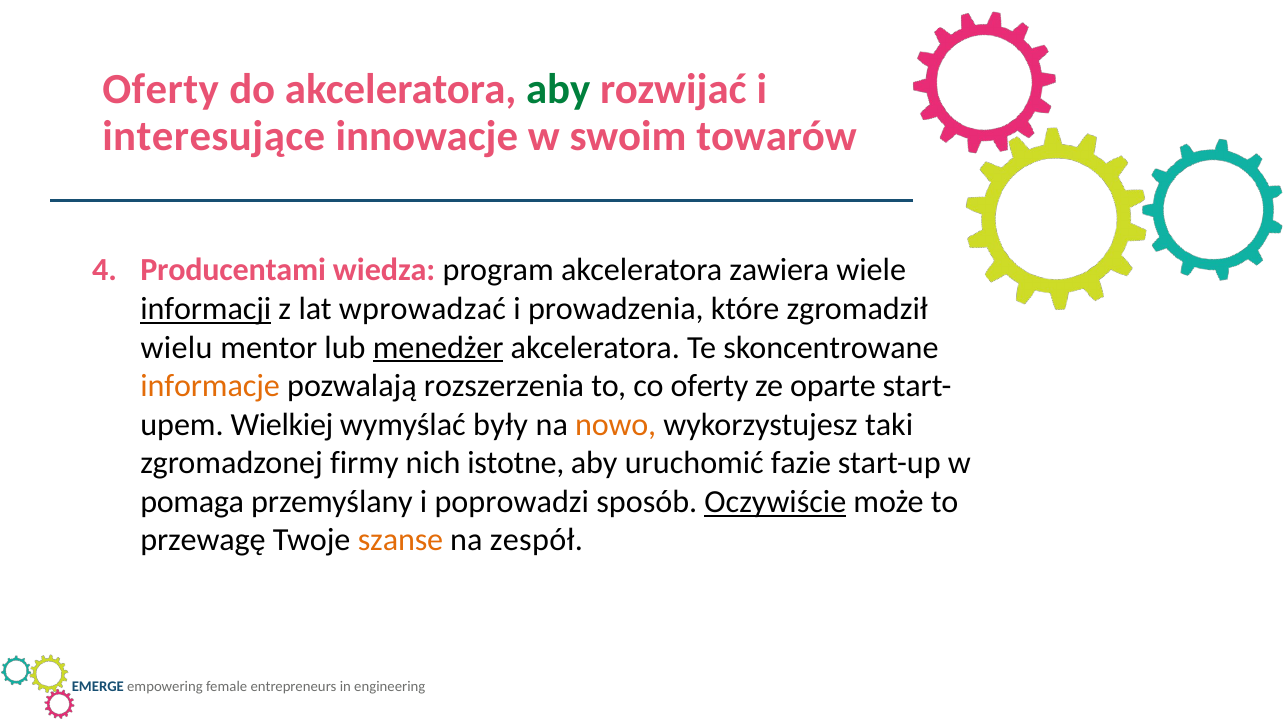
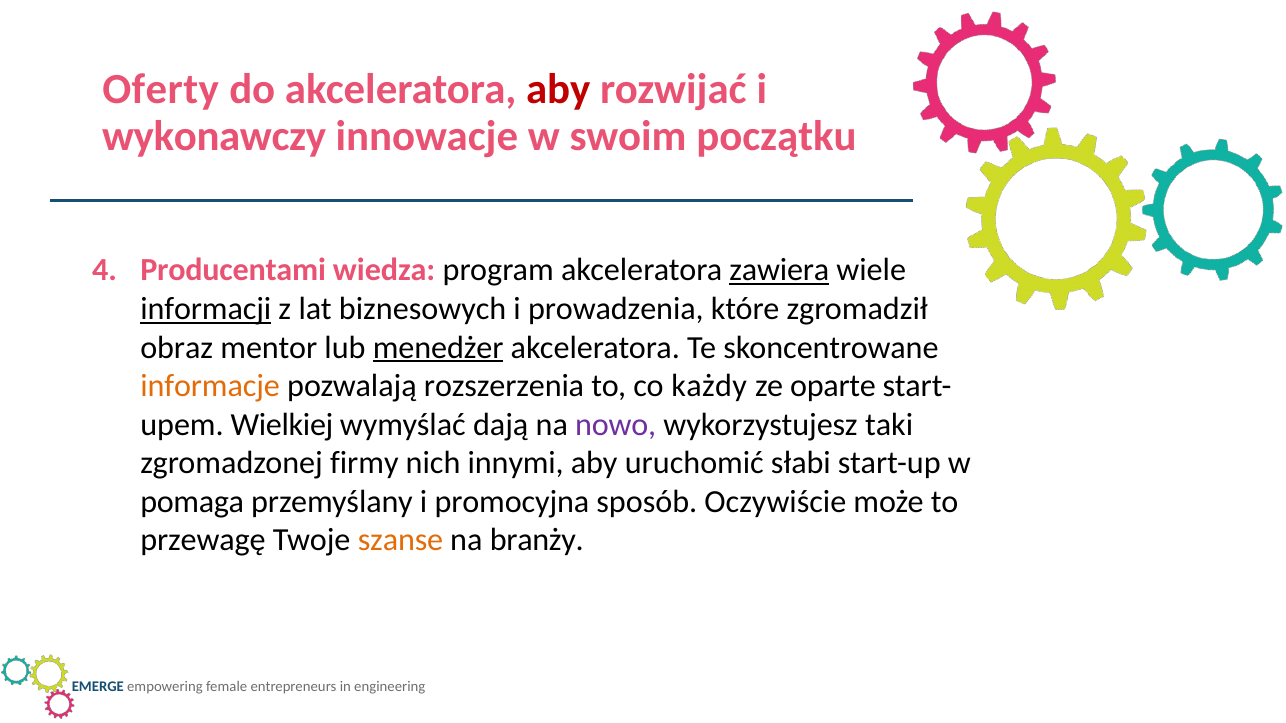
aby at (558, 90) colour: green -> red
interesujące: interesujące -> wykonawczy
towarów: towarów -> początku
zawiera underline: none -> present
wprowadzać: wprowadzać -> biznesowych
wielu: wielu -> obraz
co oferty: oferty -> każdy
były: były -> dają
nowo colour: orange -> purple
istotne: istotne -> innymi
fazie: fazie -> słabi
poprowadzi: poprowadzi -> promocyjna
Oczywiście underline: present -> none
zespół: zespół -> branży
